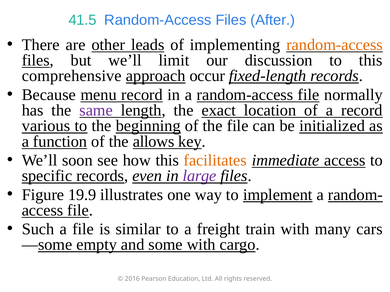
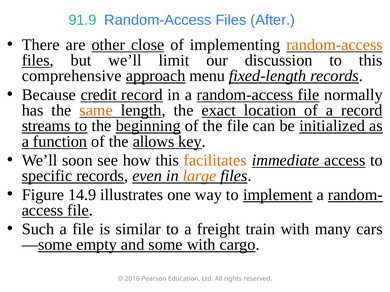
41.5: 41.5 -> 91.9
leads: leads -> close
occur: occur -> menu
menu: menu -> credit
same colour: purple -> orange
various: various -> streams
large colour: purple -> orange
19.9: 19.9 -> 14.9
